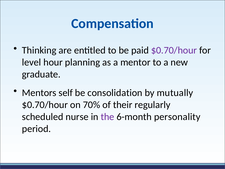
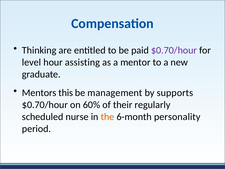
planning: planning -> assisting
self: self -> this
consolidation: consolidation -> management
mutually: mutually -> supports
70%: 70% -> 60%
the colour: purple -> orange
